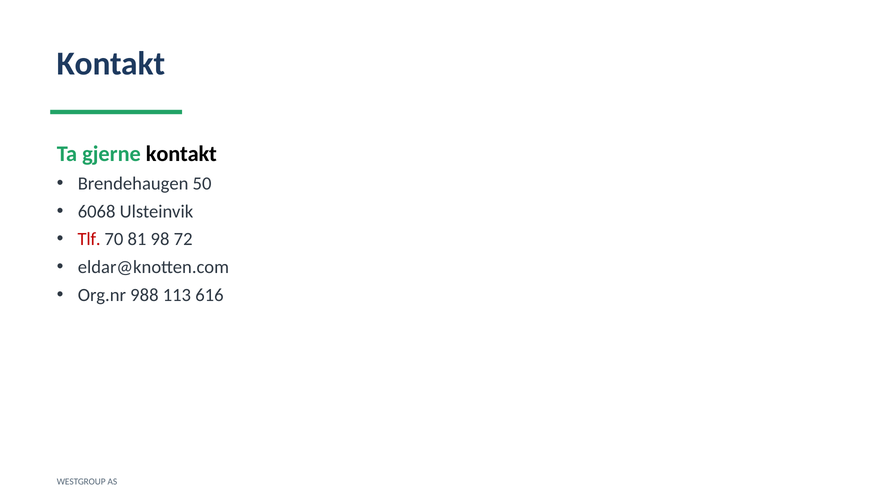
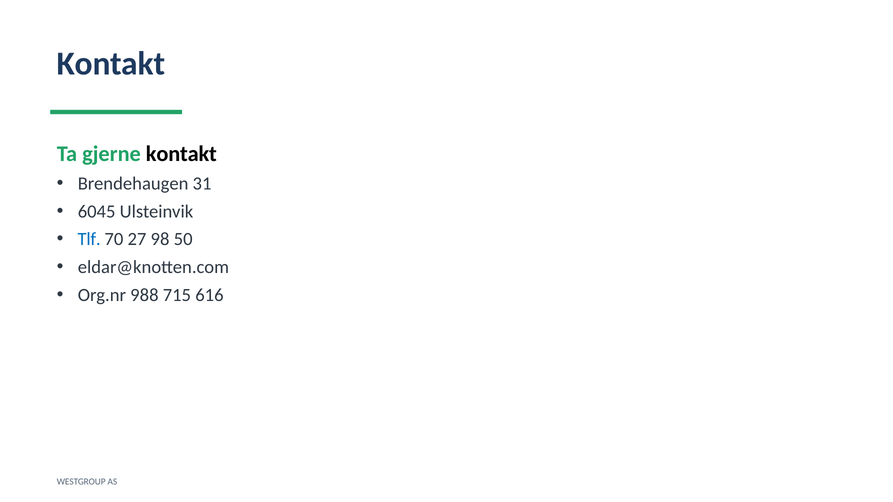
50: 50 -> 31
6068: 6068 -> 6045
Tlf colour: red -> blue
81: 81 -> 27
72: 72 -> 50
113: 113 -> 715
